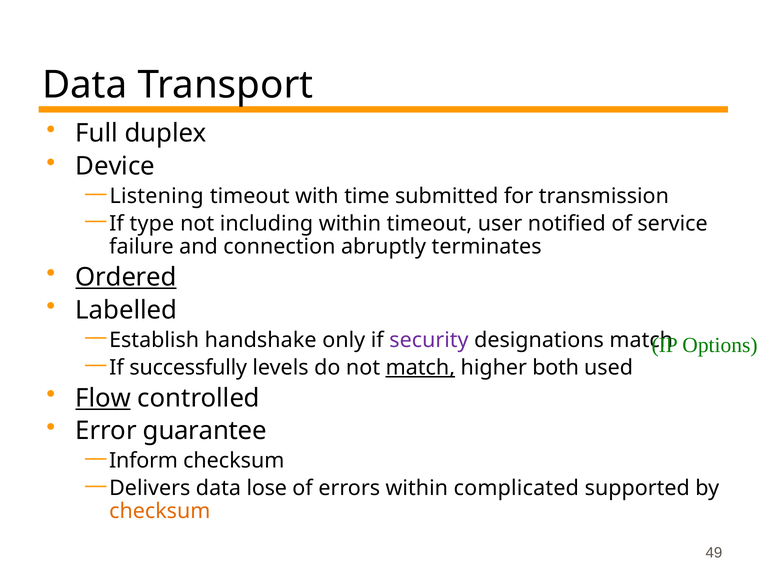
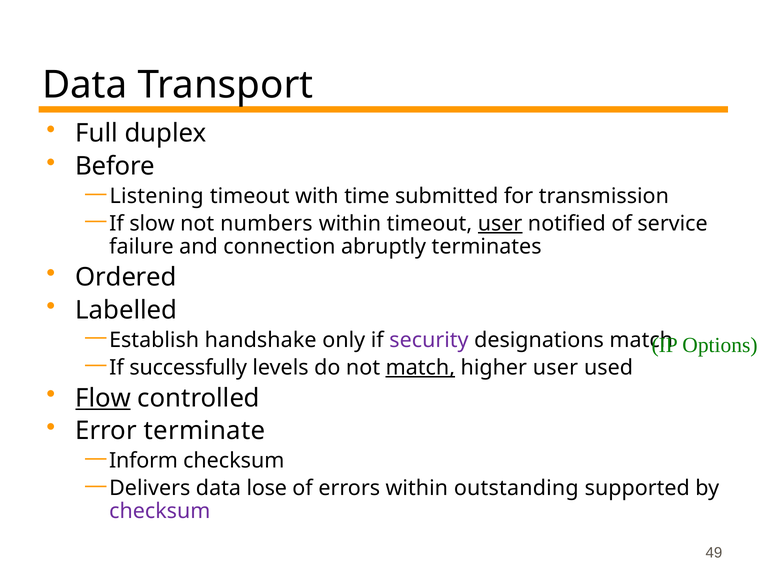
Device: Device -> Before
type: type -> slow
including: including -> numbers
user at (500, 224) underline: none -> present
Ordered underline: present -> none
higher both: both -> user
guarantee: guarantee -> terminate
complicated: complicated -> outstanding
checksum at (160, 512) colour: orange -> purple
